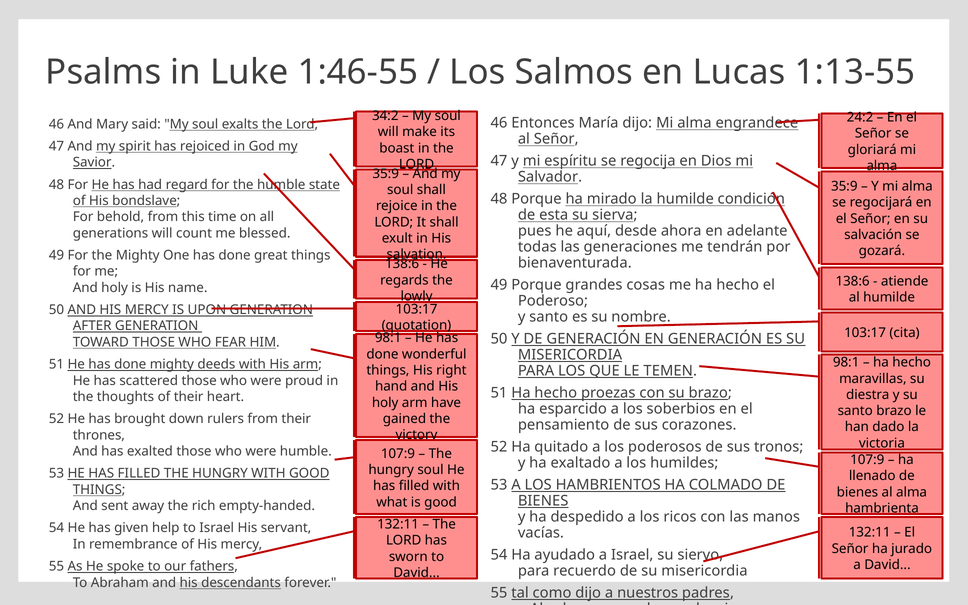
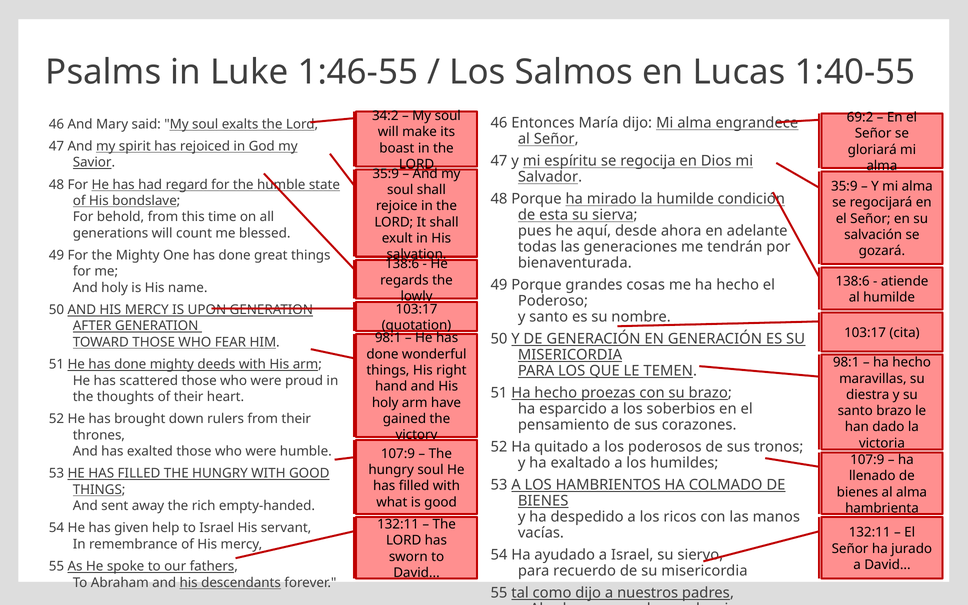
1:13-55: 1:13-55 -> 1:40-55
24:2: 24:2 -> 69:2
